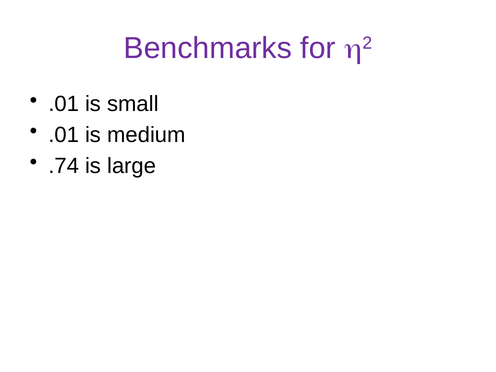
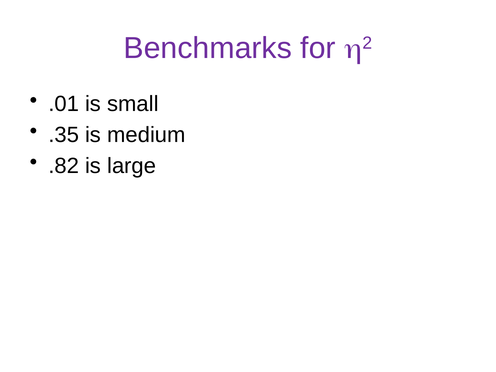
.01 at (64, 135): .01 -> .35
.74: .74 -> .82
